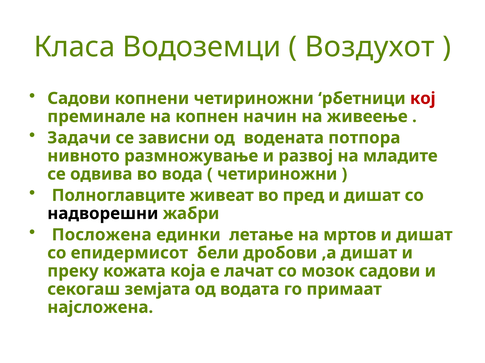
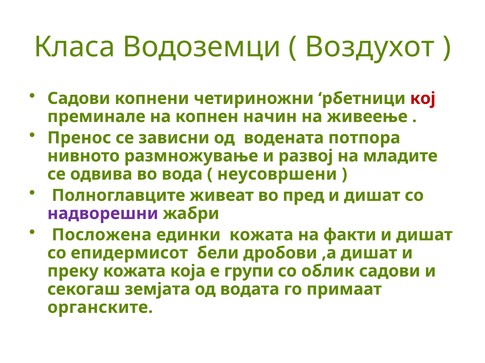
Задачи: Задачи -> Пренос
четириножни at (277, 174): четириножни -> неусовршени
надворешни colour: black -> purple
единки летање: летање -> кожата
мртов: мртов -> факти
лачат: лачат -> групи
мозок: мозок -> облик
најсложена: најсложена -> органските
